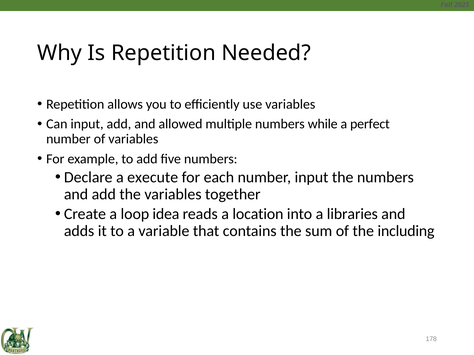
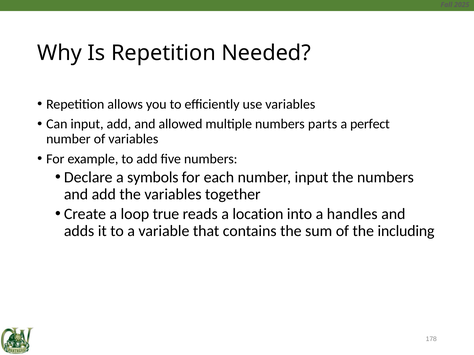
while: while -> parts
execute: execute -> symbols
idea: idea -> true
libraries: libraries -> handles
